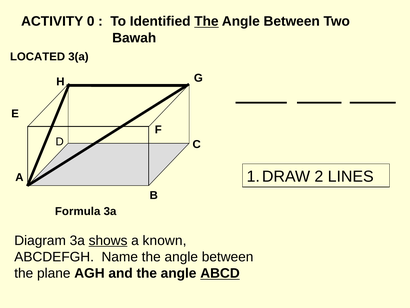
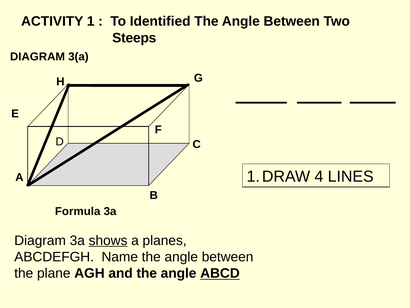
0: 0 -> 1
The at (206, 21) underline: present -> none
Bawah: Bawah -> Steeps
LOCATED at (38, 57): LOCATED -> DIAGRAM
2: 2 -> 4
known: known -> planes
